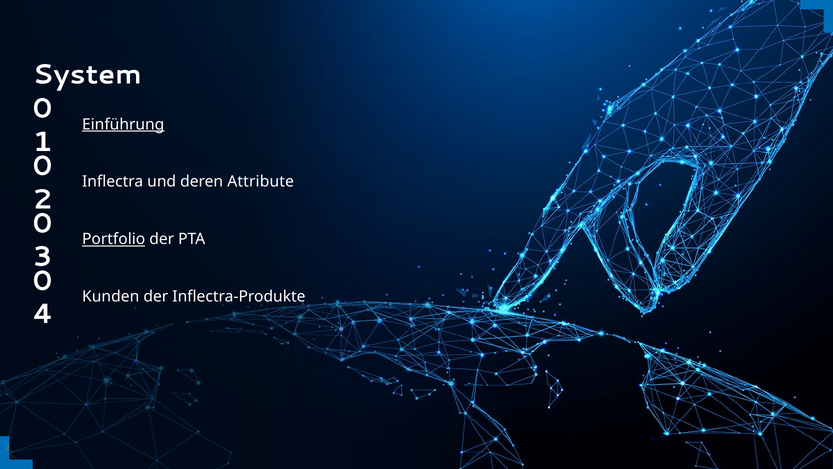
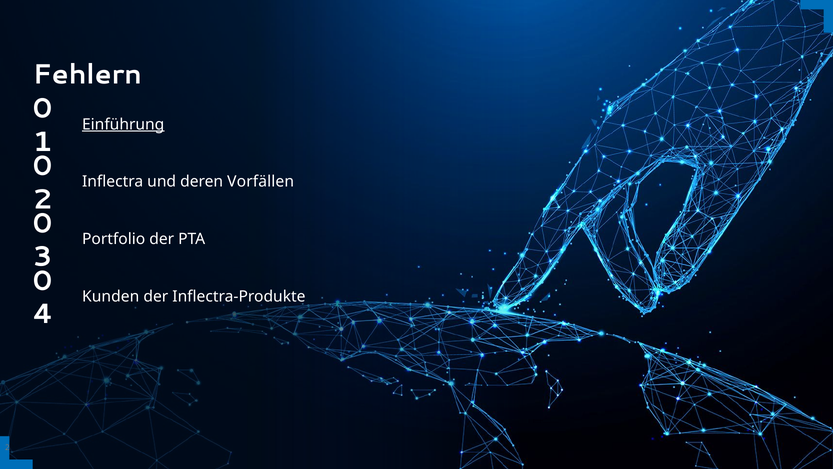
System: System -> Fehlern
Attribute: Attribute -> Vorfällen
Portfolio underline: present -> none
